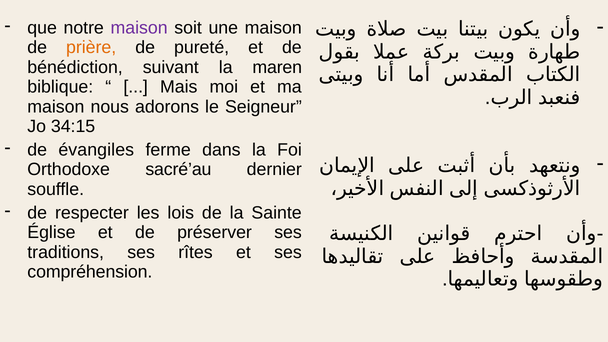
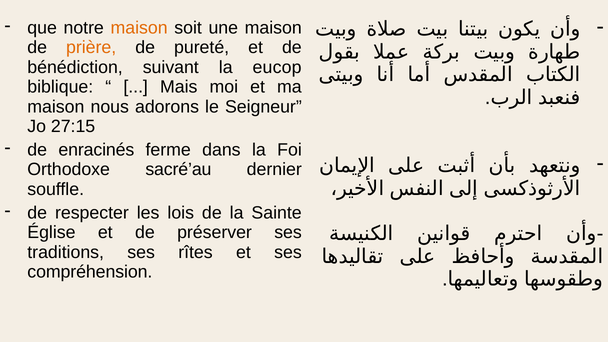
maison at (139, 28) colour: purple -> orange
maren: maren -> eucop
34:15: 34:15 -> 27:15
évangiles: évangiles -> enracinés
